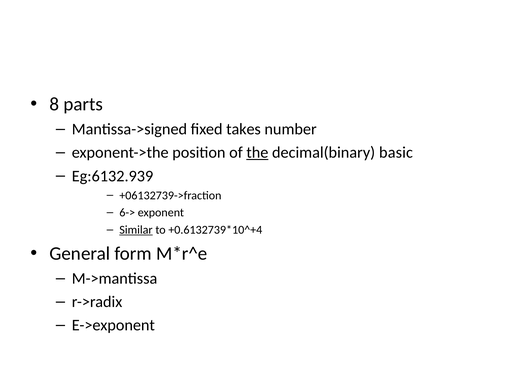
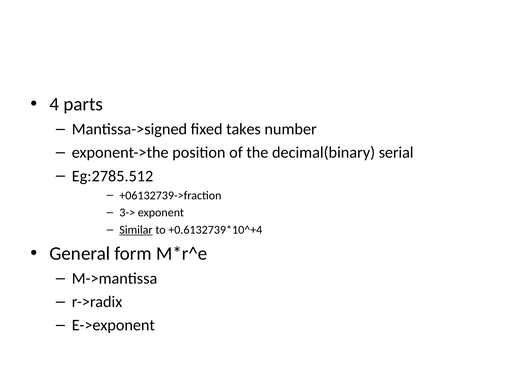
8: 8 -> 4
the underline: present -> none
basic: basic -> serial
Eg:6132.939: Eg:6132.939 -> Eg:2785.512
6->: 6-> -> 3->
